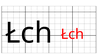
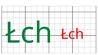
Łch at (29, 33) colour: black -> green
